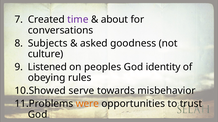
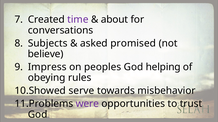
goodness: goodness -> promised
culture: culture -> believe
Listened: Listened -> Impress
identity: identity -> helping
were colour: orange -> purple
